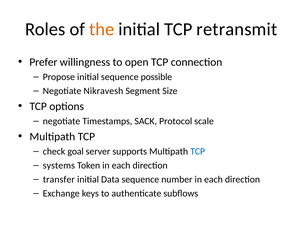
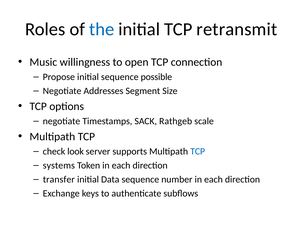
the colour: orange -> blue
Prefer: Prefer -> Music
Nikravesh: Nikravesh -> Addresses
Protocol: Protocol -> Rathgeb
goal: goal -> look
